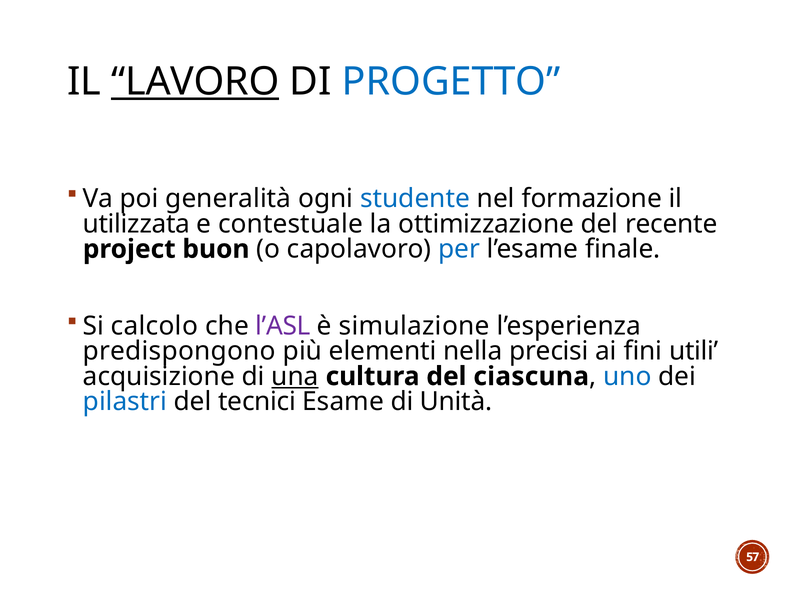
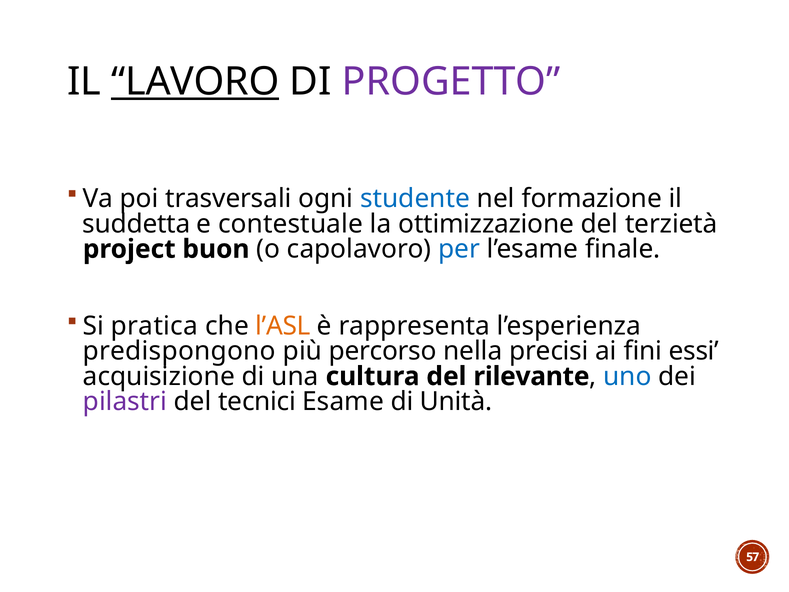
PROGETTO colour: blue -> purple
generalità: generalità -> trasversali
utilizzata: utilizzata -> suddetta
recente: recente -> terzietà
calcolo: calcolo -> pratica
l’ASL colour: purple -> orange
simulazione: simulazione -> rappresenta
elementi: elementi -> percorso
utili: utili -> essi
una underline: present -> none
ciascuna: ciascuna -> rilevante
pilastri colour: blue -> purple
